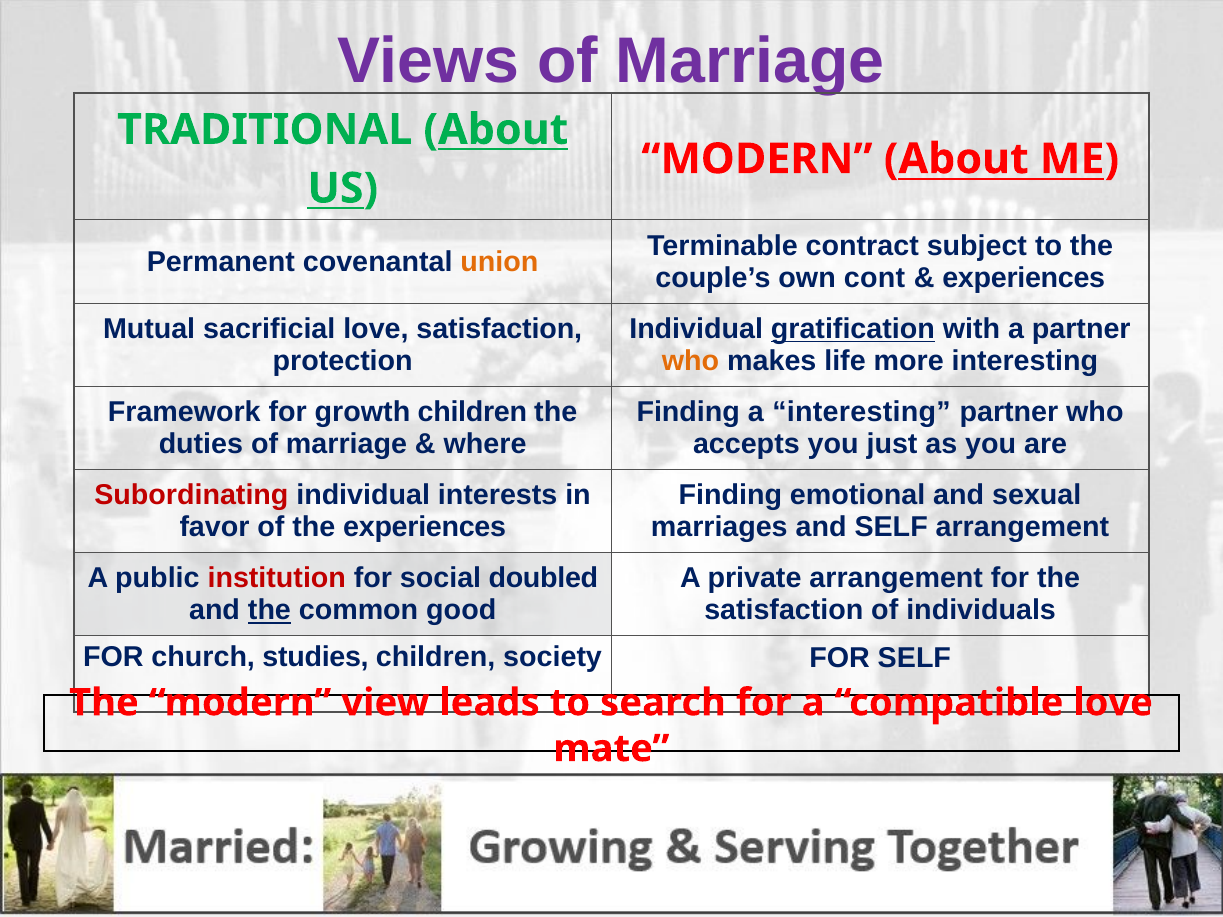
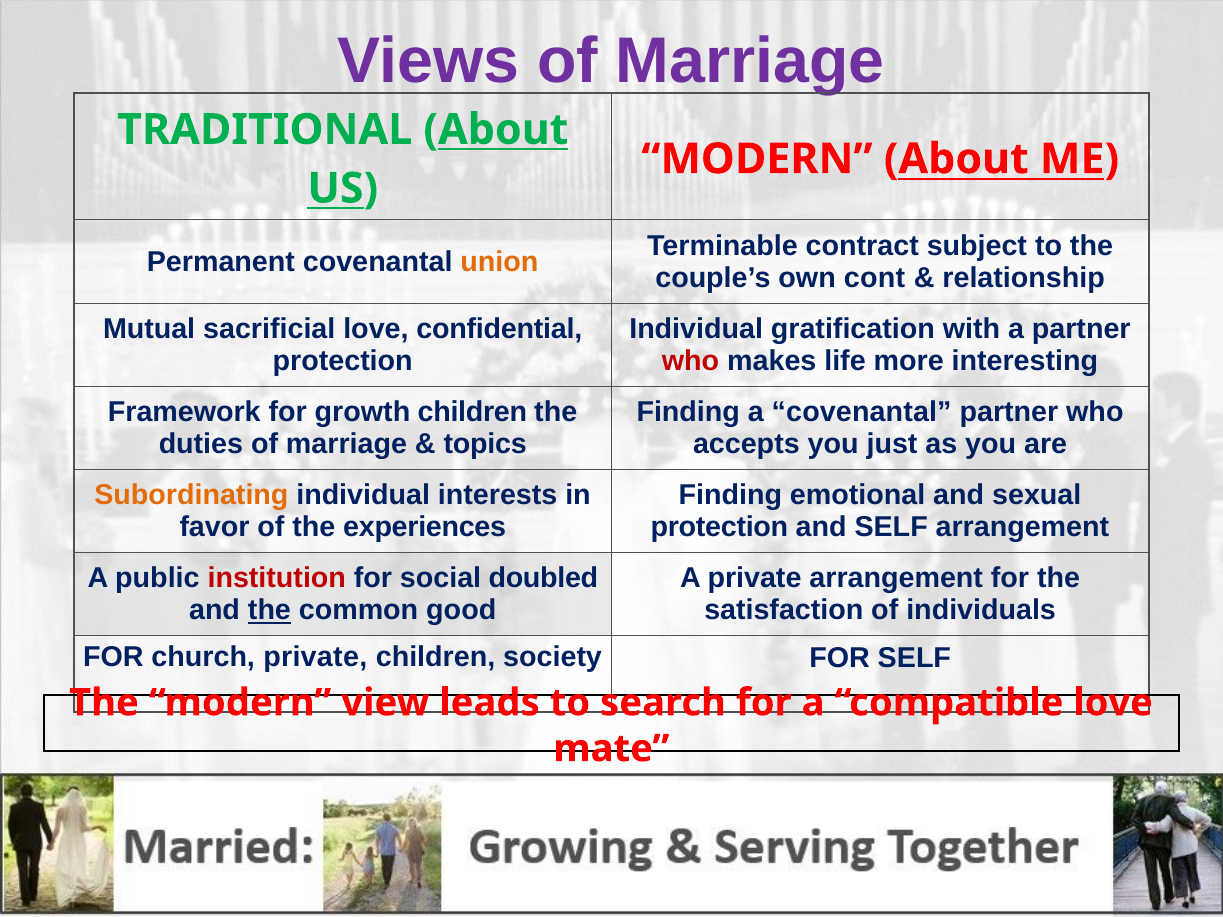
experiences at (1024, 278): experiences -> relationship
love satisfaction: satisfaction -> confidential
gratification underline: present -> none
who at (691, 361) colour: orange -> red
a interesting: interesting -> covenantal
where: where -> topics
Subordinating colour: red -> orange
marriages at (719, 527): marriages -> protection
church studies: studies -> private
